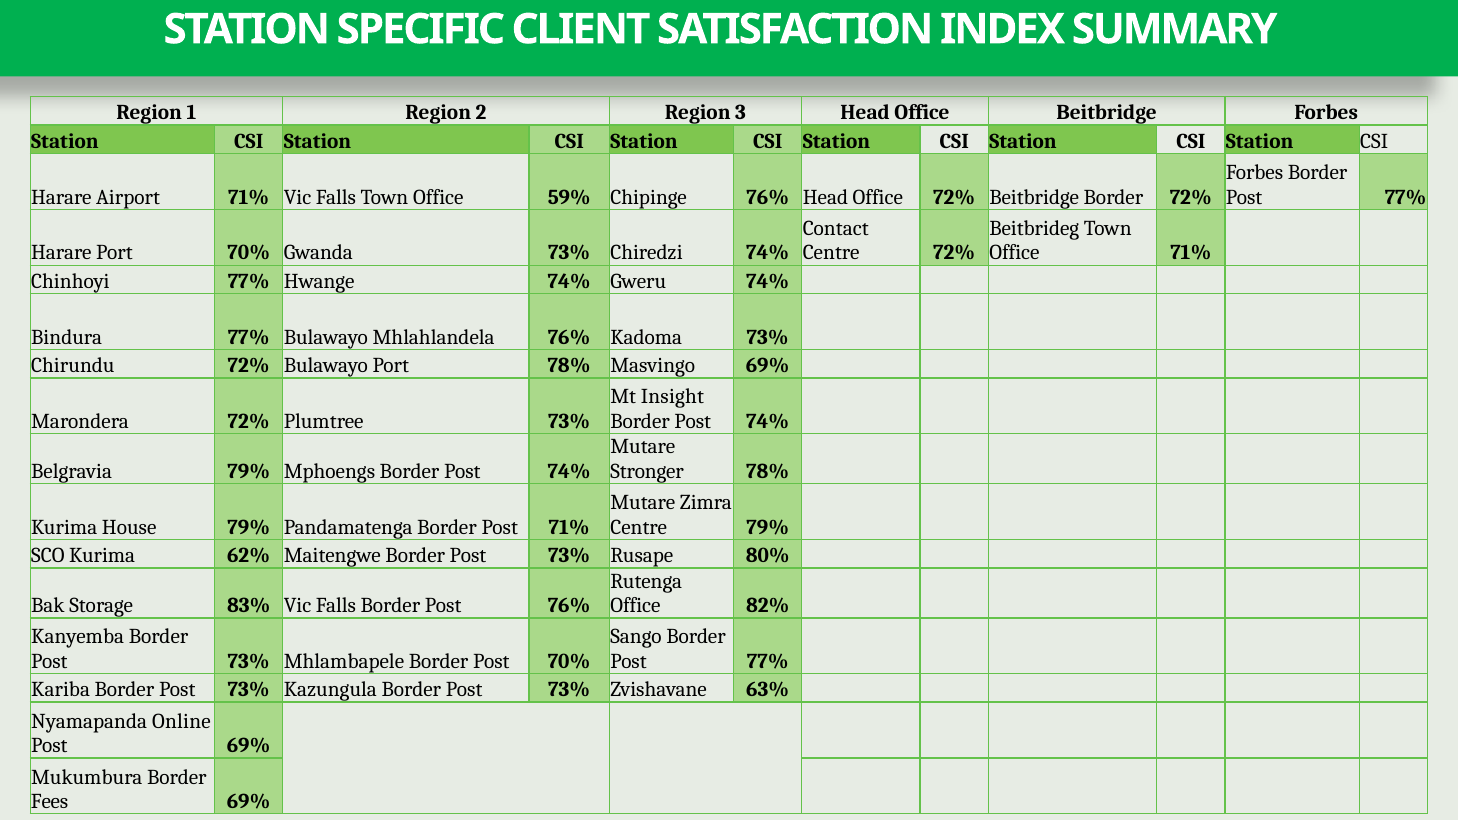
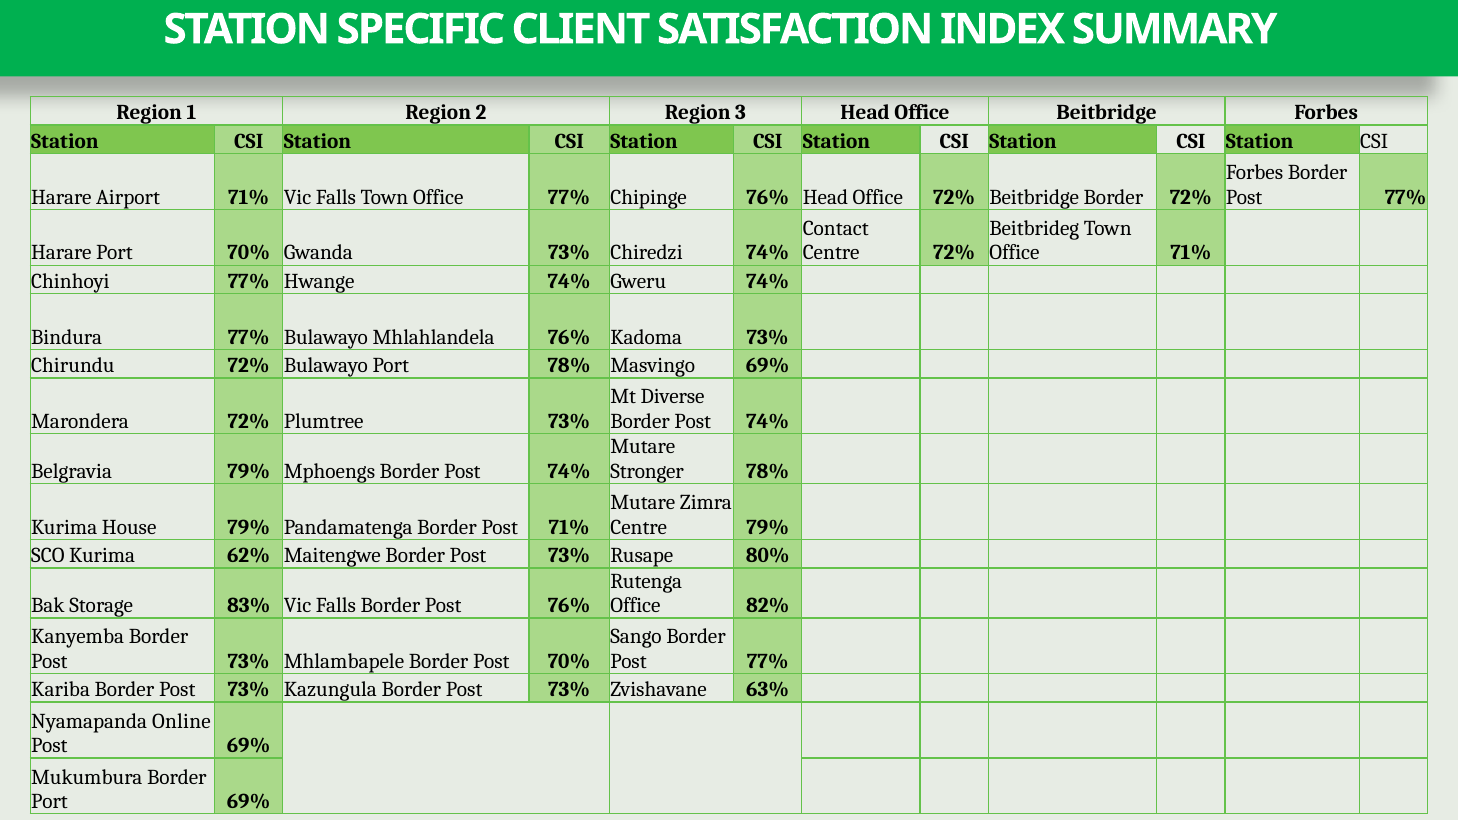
Office 59%: 59% -> 77%
Insight: Insight -> Diverse
Fees at (50, 802): Fees -> Port
